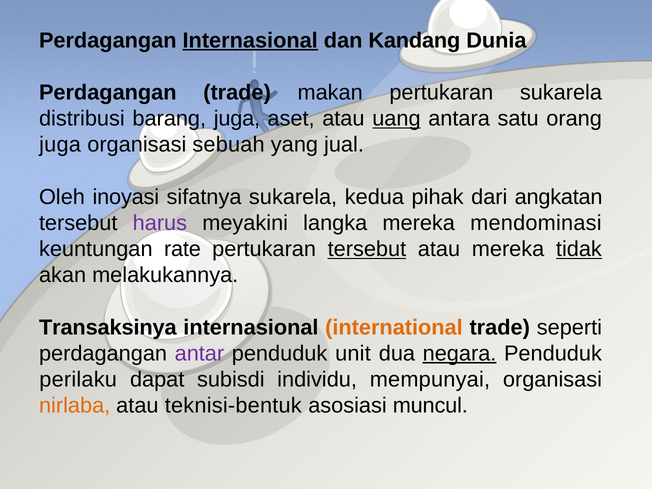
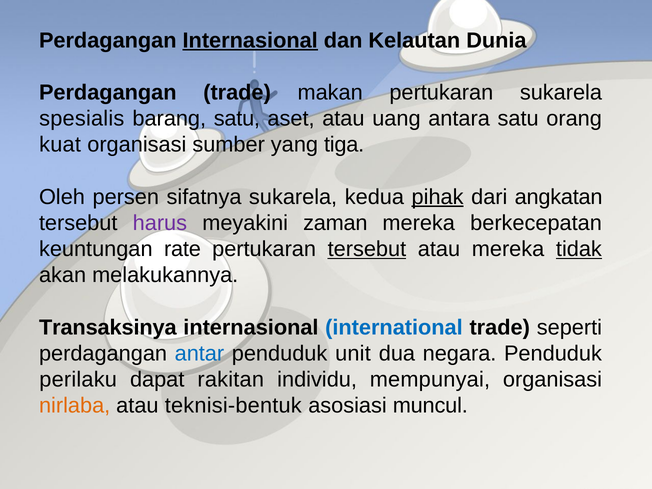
Kandang: Kandang -> Kelautan
distribusi: distribusi -> spesialis
barang juga: juga -> satu
uang underline: present -> none
juga at (60, 145): juga -> kuat
sebuah: sebuah -> sumber
jual: jual -> tiga
inoyasi: inoyasi -> persen
pihak underline: none -> present
langka: langka -> zaman
mendominasi: mendominasi -> berkecepatan
international colour: orange -> blue
antar colour: purple -> blue
negara underline: present -> none
subisdi: subisdi -> rakitan
